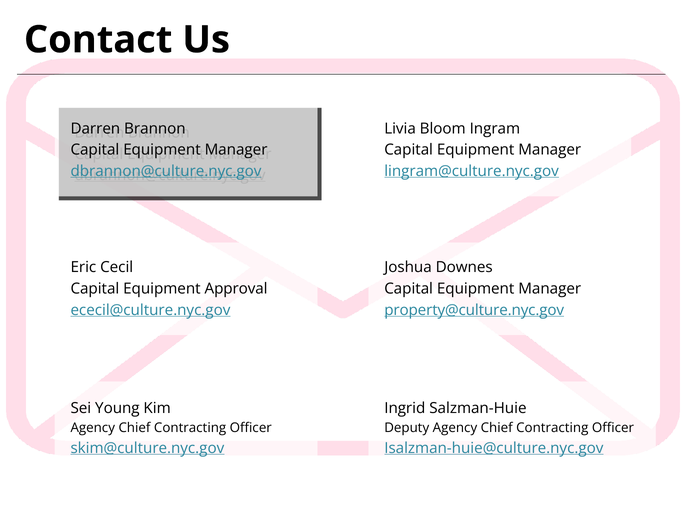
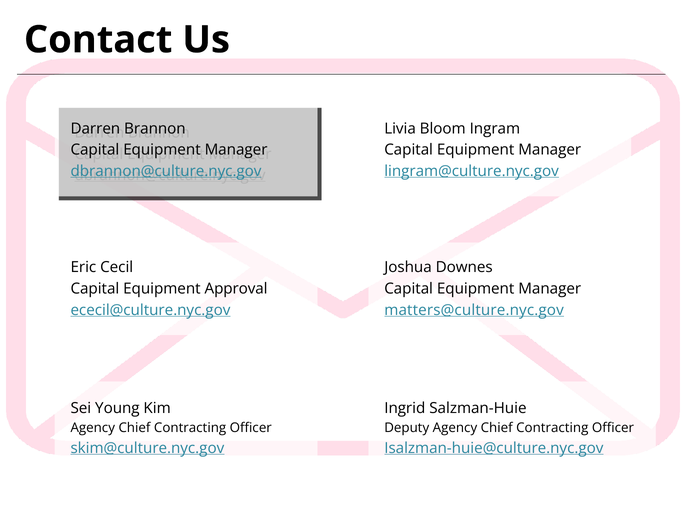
property@culture.nyc.gov: property@culture.nyc.gov -> matters@culture.nyc.gov
